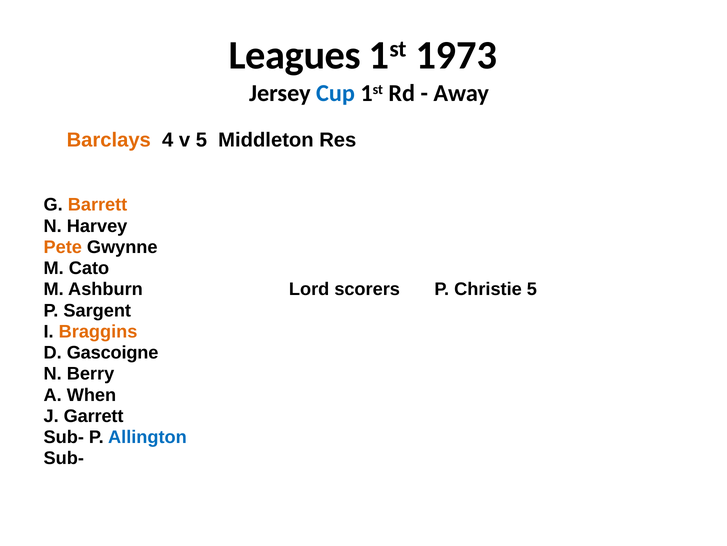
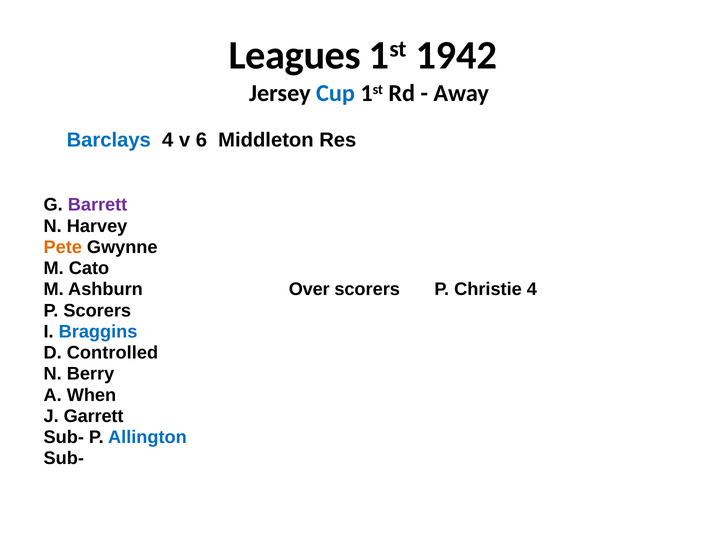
1973: 1973 -> 1942
Barclays colour: orange -> blue
v 5: 5 -> 6
Barrett colour: orange -> purple
Lord: Lord -> Over
Christie 5: 5 -> 4
P Sargent: Sargent -> Scorers
Braggins colour: orange -> blue
Gascoigne: Gascoigne -> Controlled
